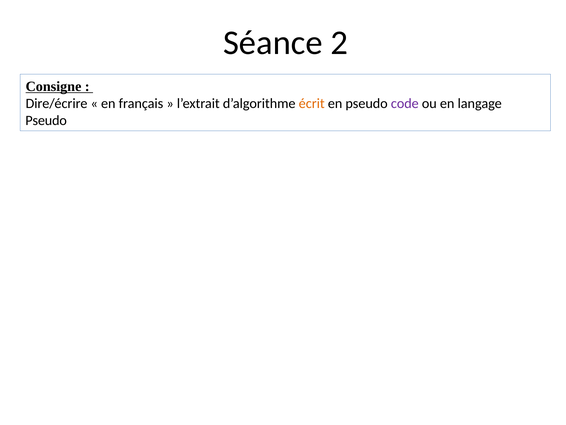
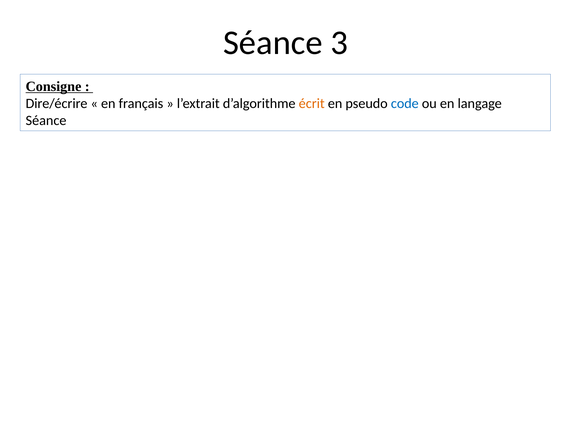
2: 2 -> 3
code colour: purple -> blue
Pseudo at (46, 120): Pseudo -> Séance
